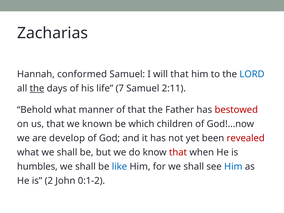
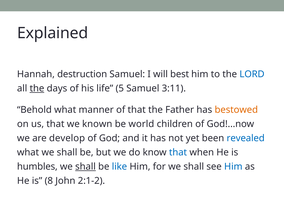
Zacharias: Zacharias -> Explained
conformed: conformed -> destruction
will that: that -> best
7: 7 -> 5
2:11: 2:11 -> 3:11
bestowed colour: red -> orange
which: which -> world
revealed colour: red -> blue
that at (178, 152) colour: red -> blue
shall at (85, 167) underline: none -> present
2: 2 -> 8
0:1-2: 0:1-2 -> 2:1-2
